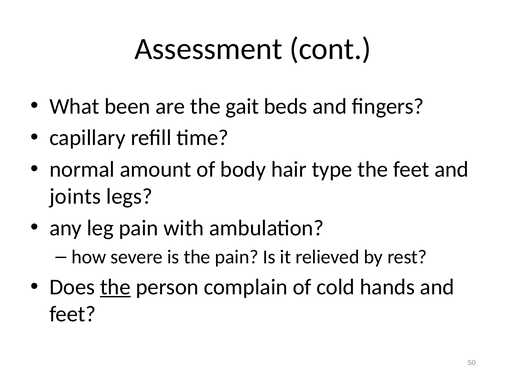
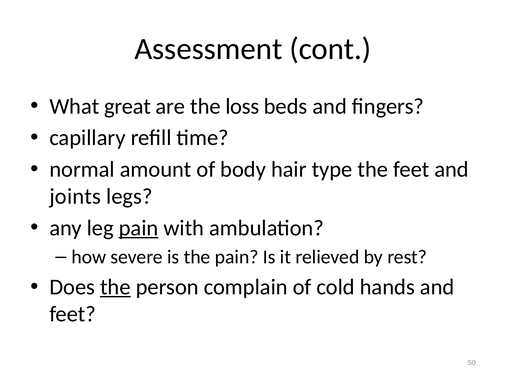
been: been -> great
gait: gait -> loss
pain at (139, 228) underline: none -> present
